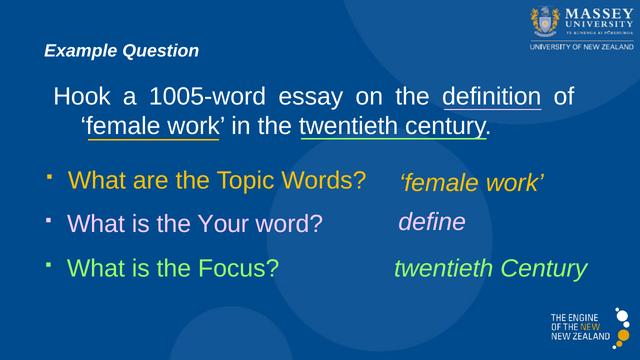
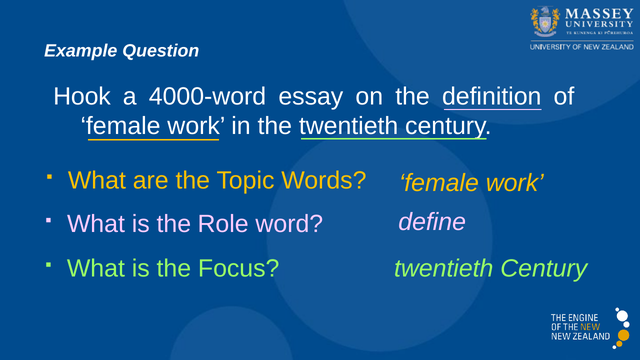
1005-word: 1005-word -> 4000-word
Your: Your -> Role
